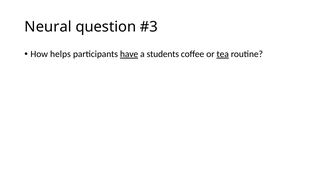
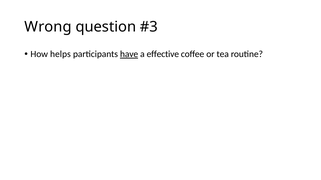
Neural: Neural -> Wrong
students: students -> effective
tea underline: present -> none
